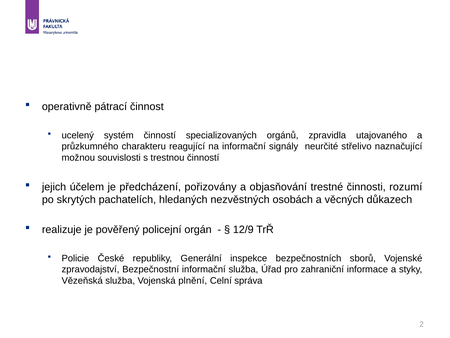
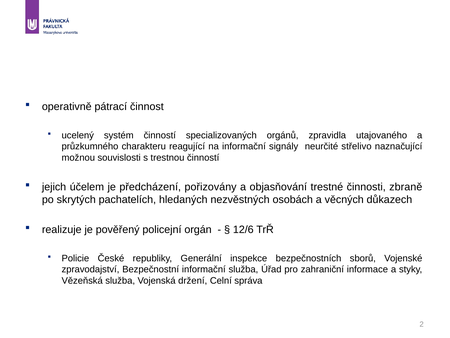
rozumí: rozumí -> zbraně
12/9: 12/9 -> 12/6
plnění: plnění -> držení
